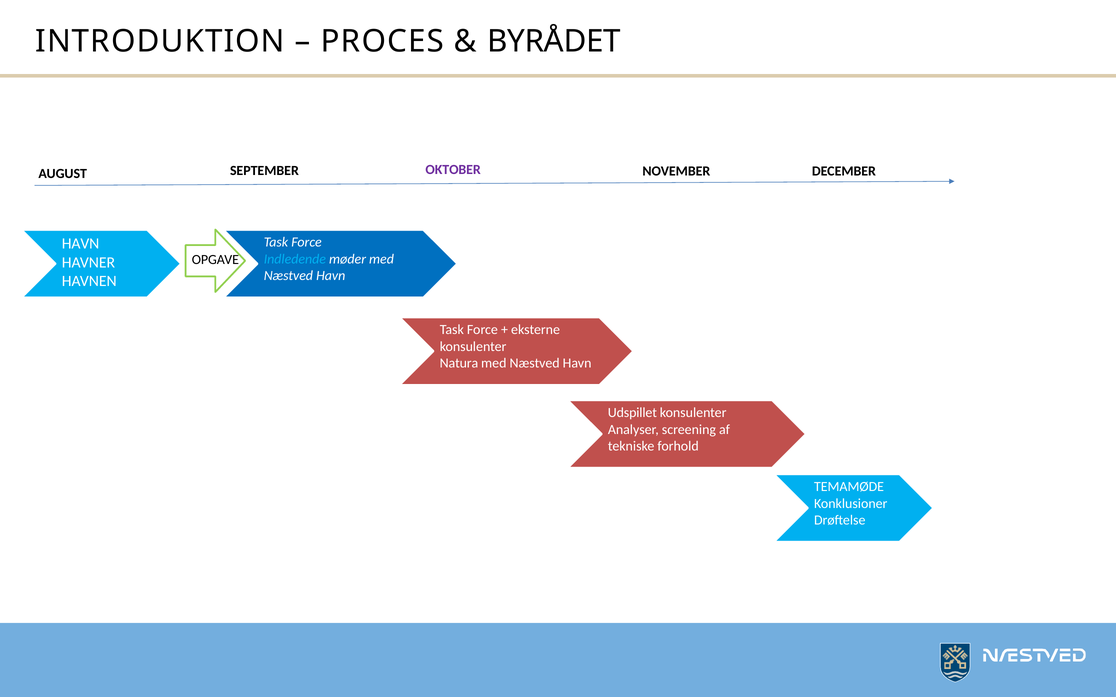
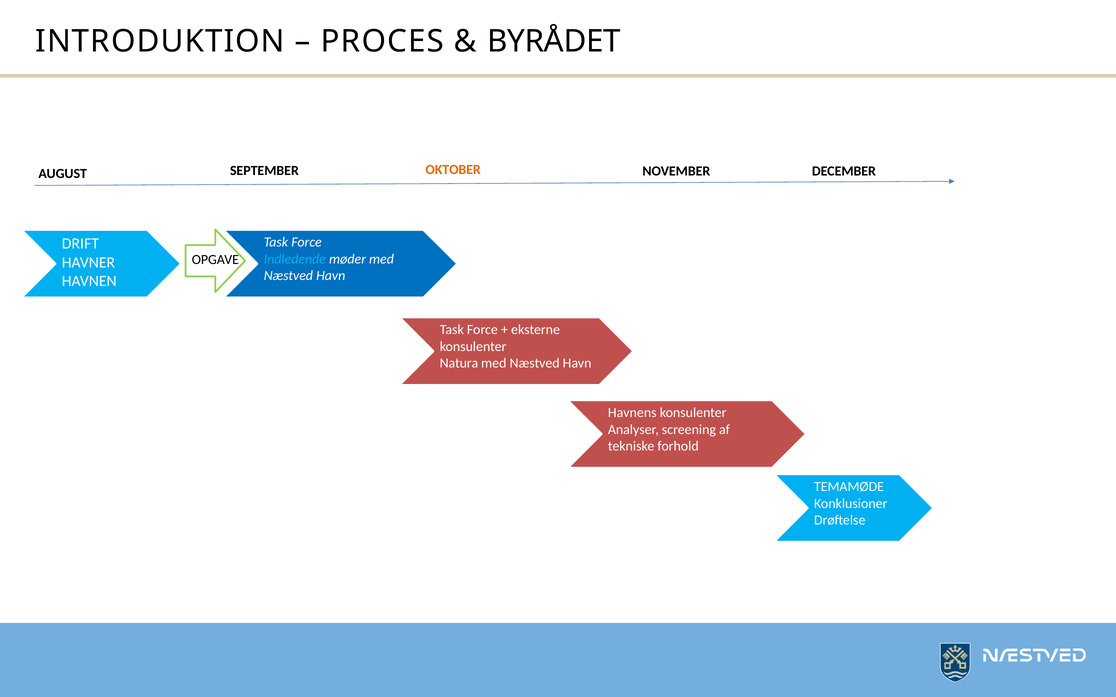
OKTOBER colour: purple -> orange
HAVN at (81, 244): HAVN -> DRIFT
Udspillet: Udspillet -> Havnens
